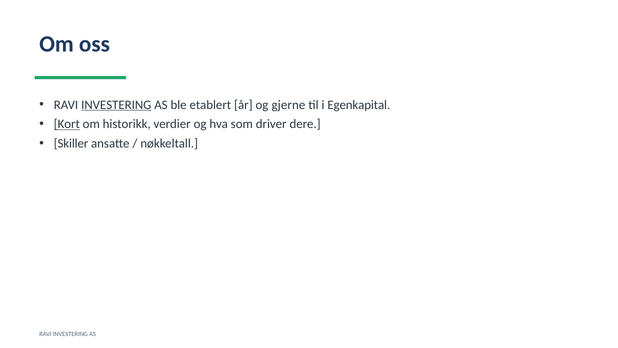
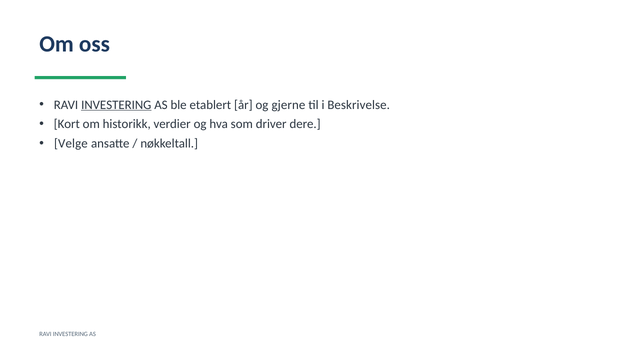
Egenkapital: Egenkapital -> Beskrivelse
Kort underline: present -> none
Skiller: Skiller -> Velge
